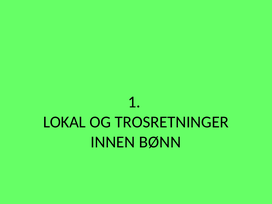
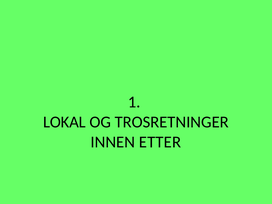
BØNN: BØNN -> ETTER
